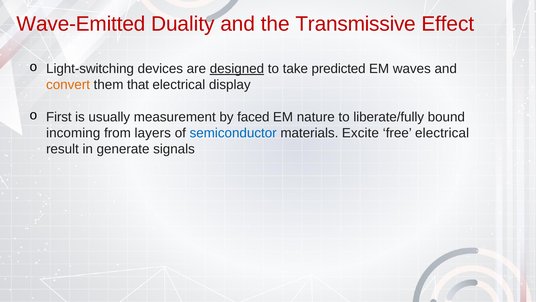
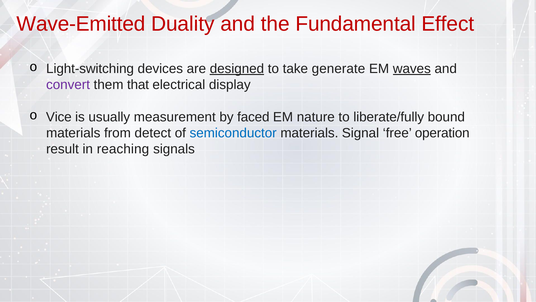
Transmissive: Transmissive -> Fundamental
predicted: predicted -> generate
waves underline: none -> present
convert colour: orange -> purple
First: First -> Vice
incoming at (73, 133): incoming -> materials
layers: layers -> detect
Excite: Excite -> Signal
free electrical: electrical -> operation
generate: generate -> reaching
